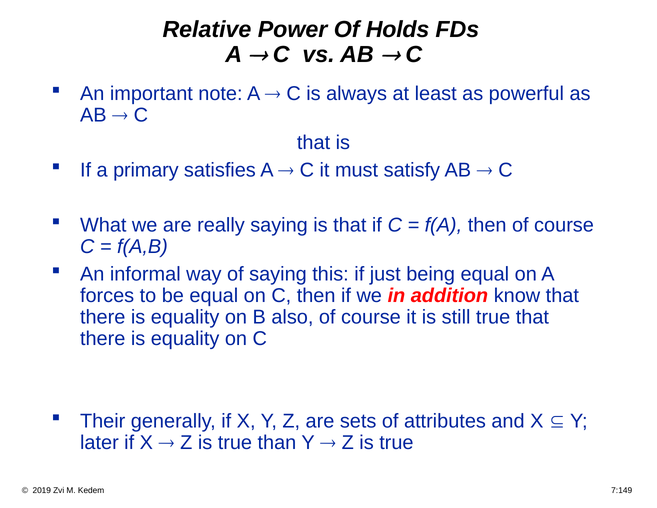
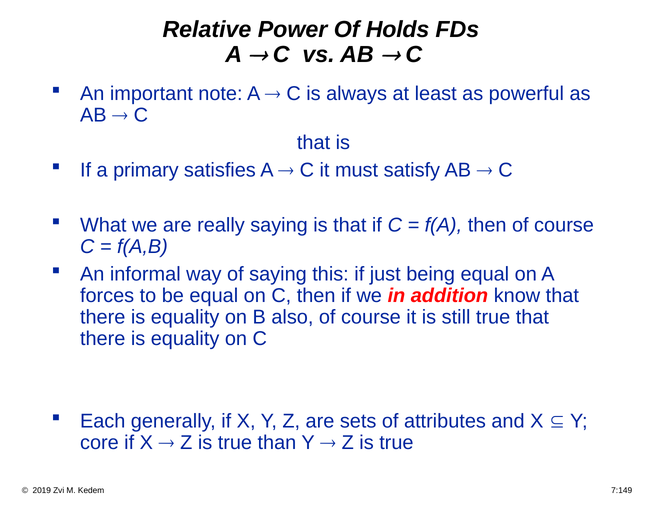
Their: Their -> Each
later: later -> core
